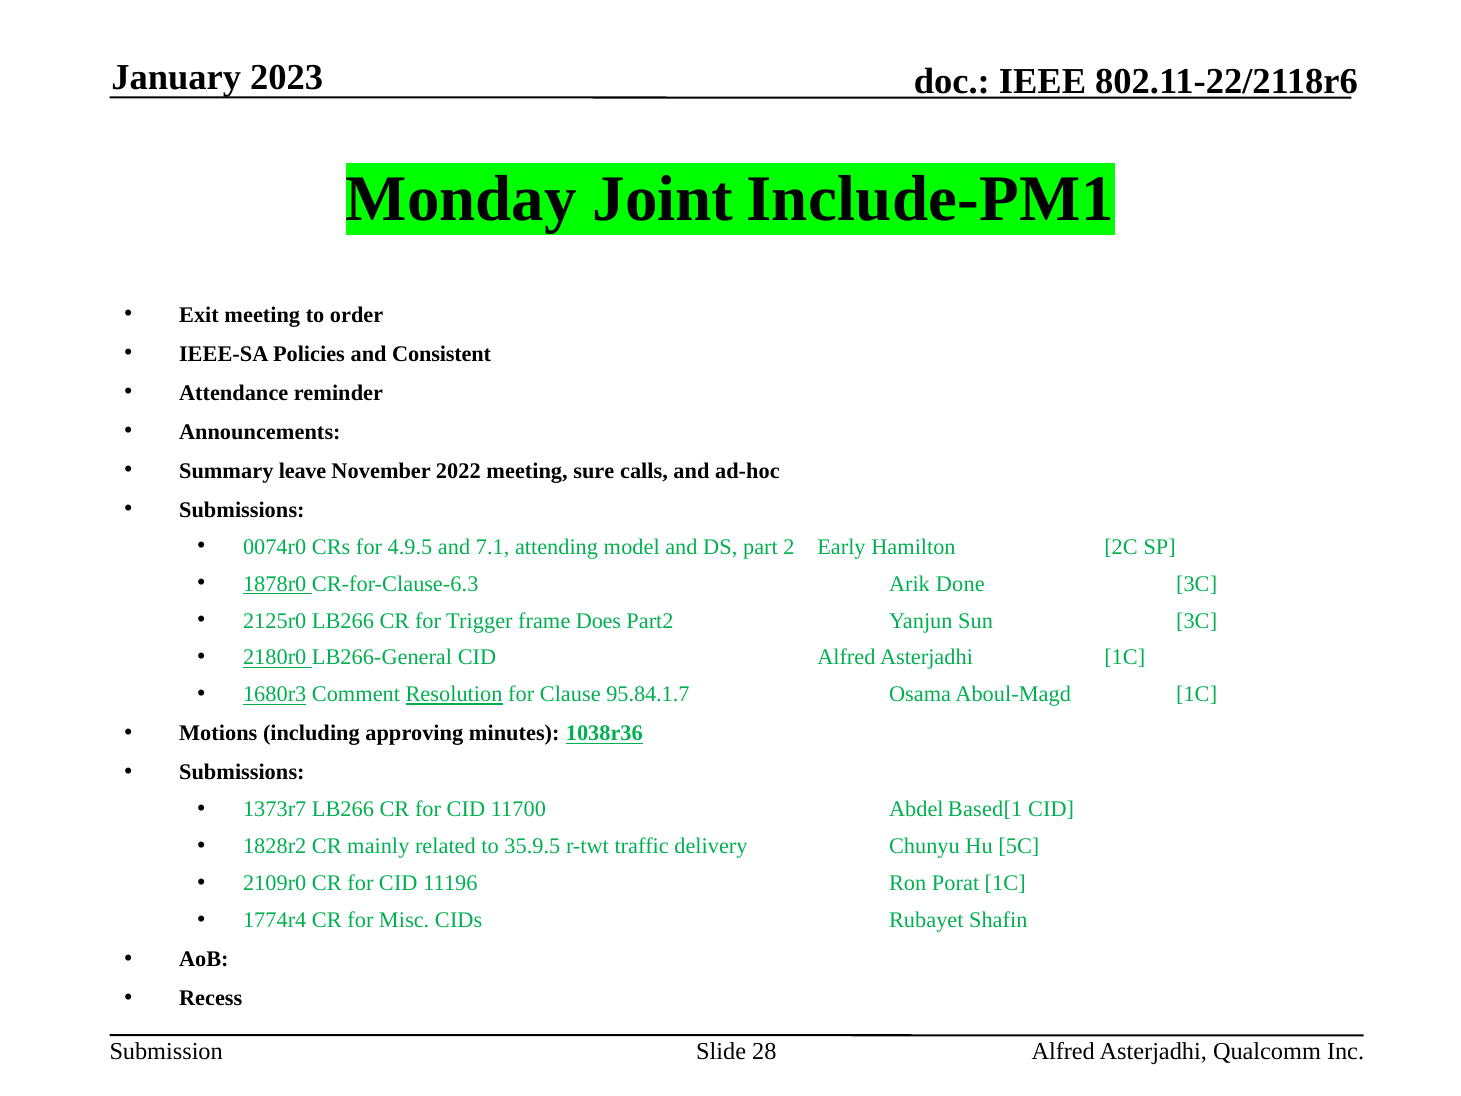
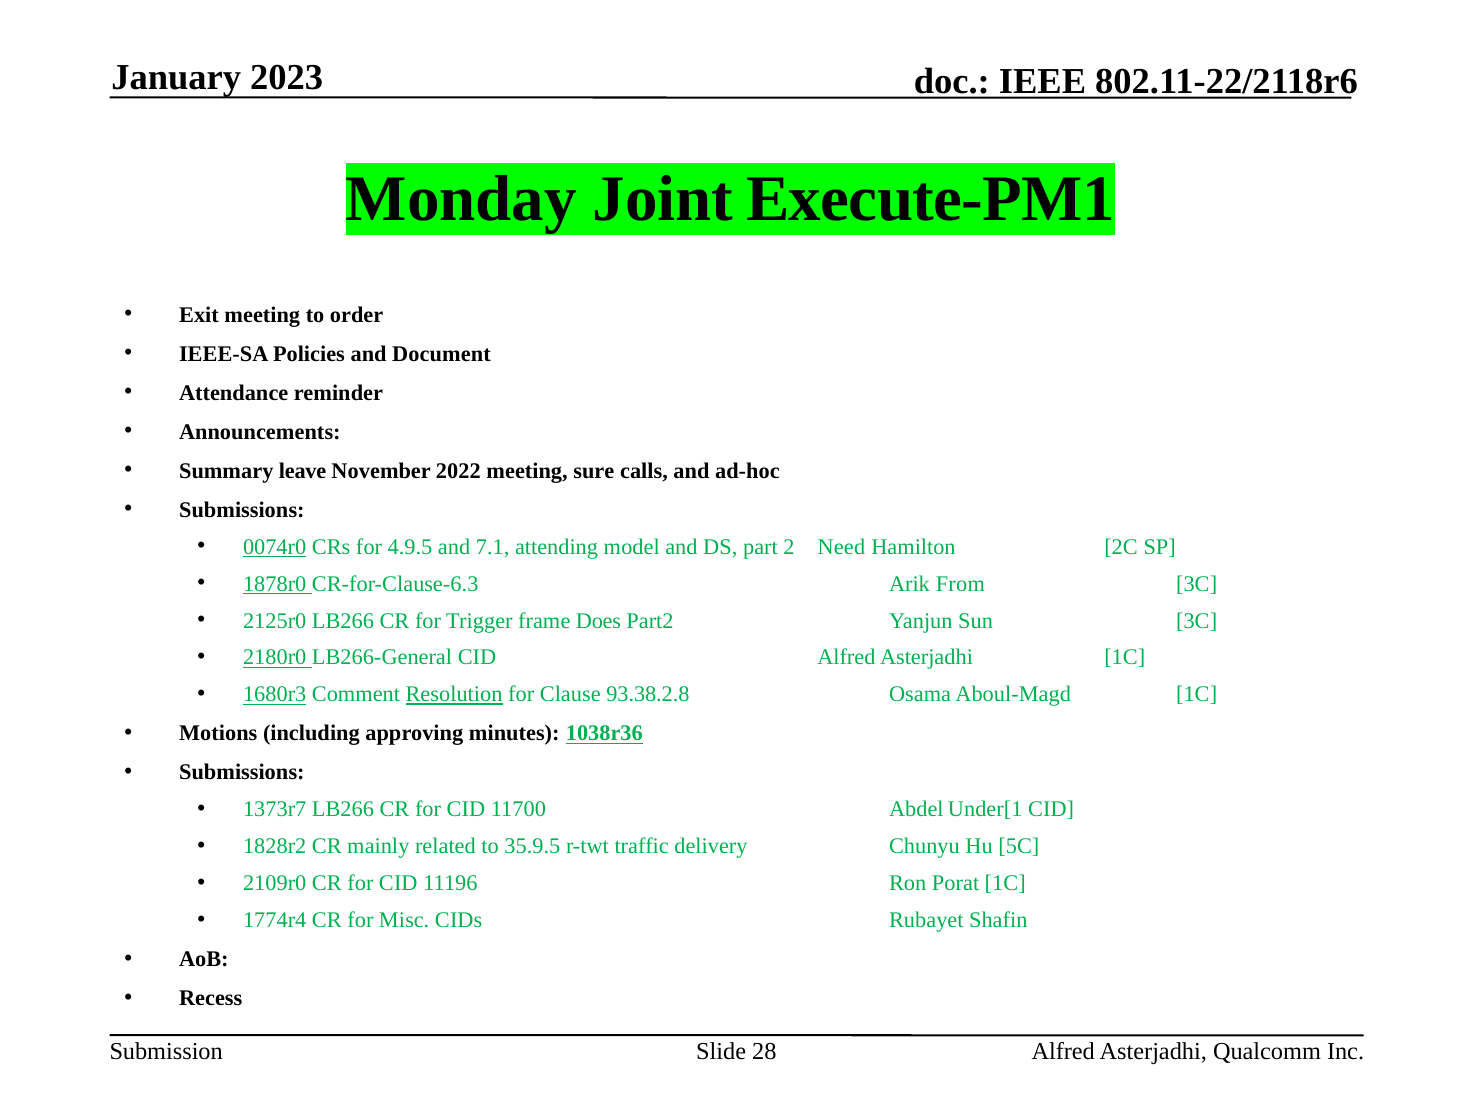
Include-PM1: Include-PM1 -> Execute-PM1
Consistent: Consistent -> Document
0074r0 underline: none -> present
Early: Early -> Need
Done: Done -> From
95.84.1.7: 95.84.1.7 -> 93.38.2.8
Based[1: Based[1 -> Under[1
